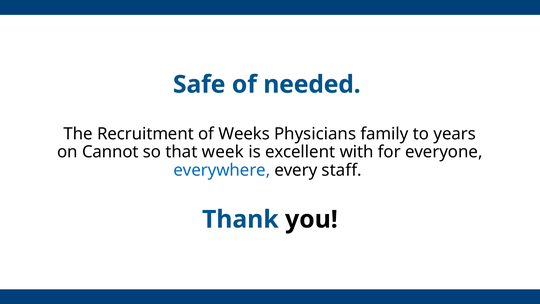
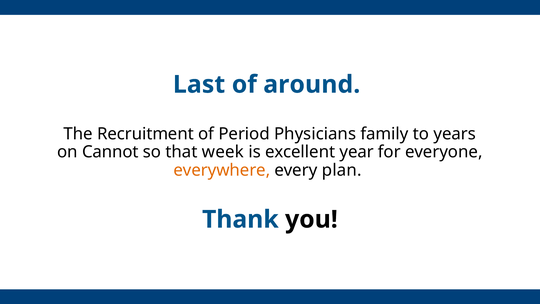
Safe: Safe -> Last
needed: needed -> around
Weeks: Weeks -> Period
with: with -> year
everywhere colour: blue -> orange
staff: staff -> plan
